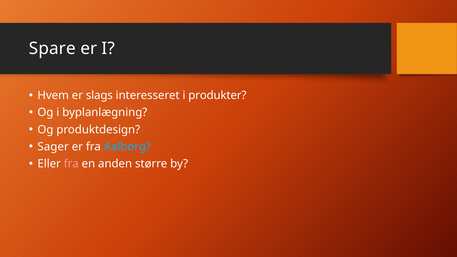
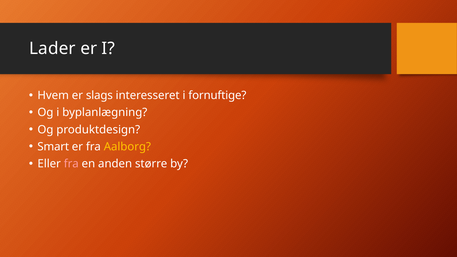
Spare: Spare -> Lader
produkter: produkter -> fornuftige
Sager: Sager -> Smart
Aalborg colour: light blue -> yellow
